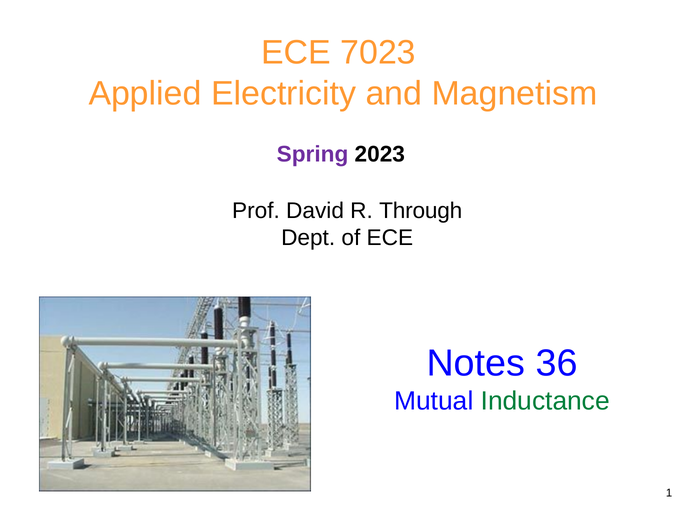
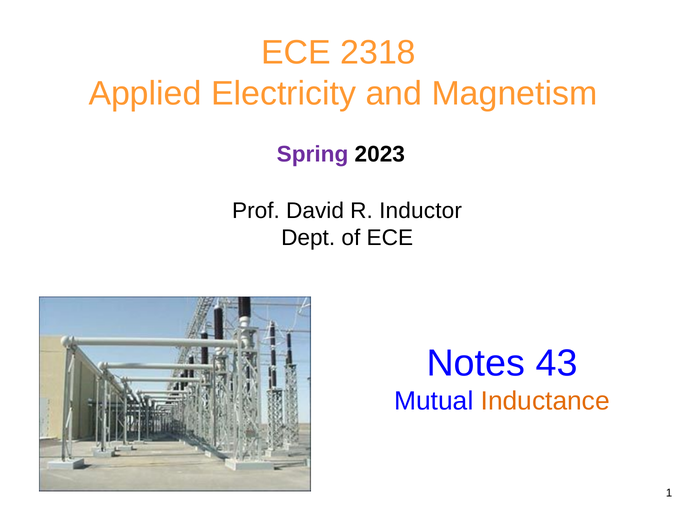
7023: 7023 -> 2318
Through: Through -> Inductor
36: 36 -> 43
Inductance colour: green -> orange
